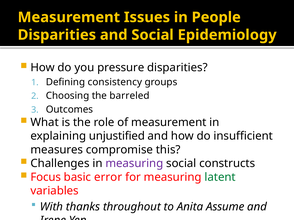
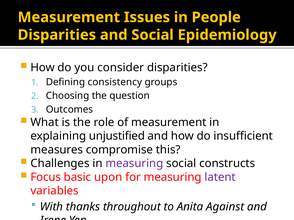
pressure: pressure -> consider
barreled: barreled -> question
error: error -> upon
latent colour: green -> purple
Assume: Assume -> Against
